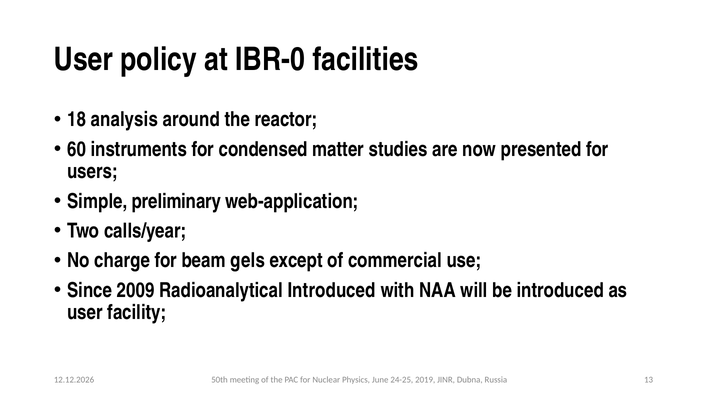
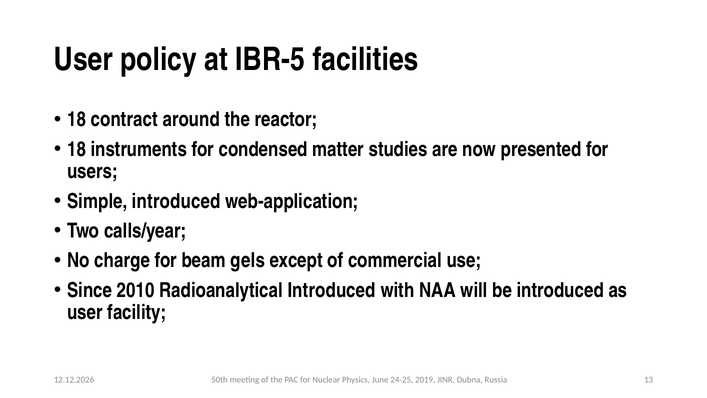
IBR-0: IBR-0 -> IBR-5
analysis: analysis -> contract
60 at (77, 149): 60 -> 18
Simple preliminary: preliminary -> introduced
2009: 2009 -> 2010
